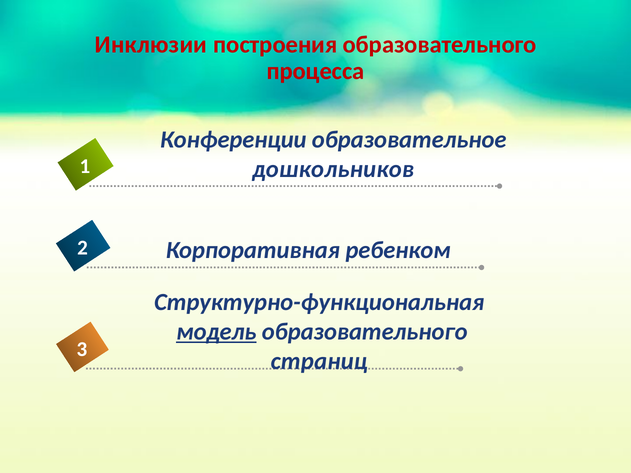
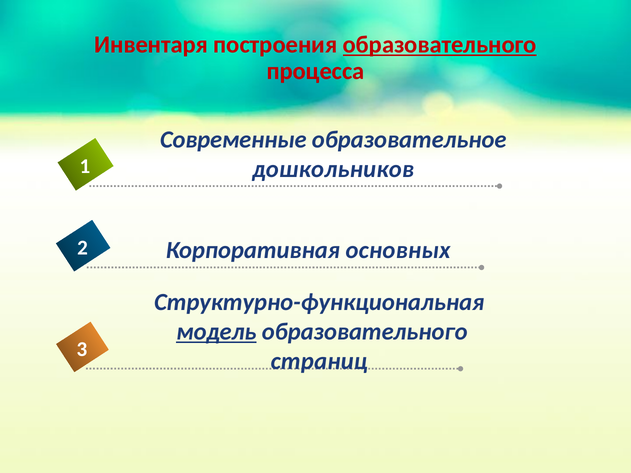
Инклюзии: Инклюзии -> Инвентаря
образовательного at (440, 45) underline: none -> present
Конференции: Конференции -> Современные
ребенком: ребенком -> основных
